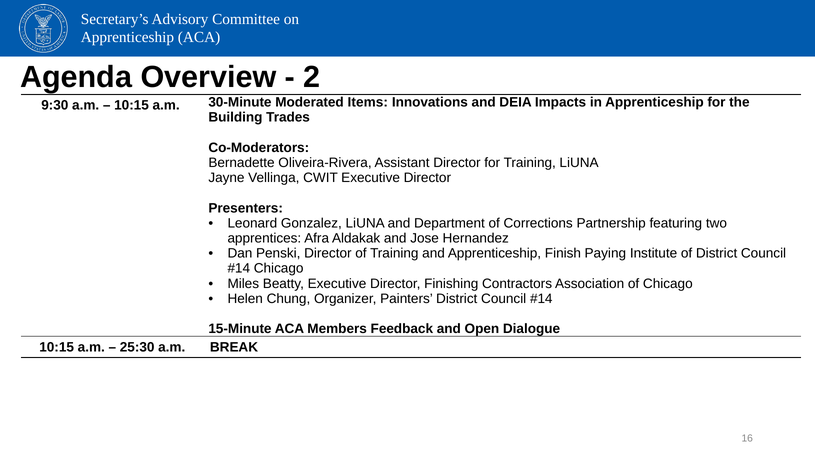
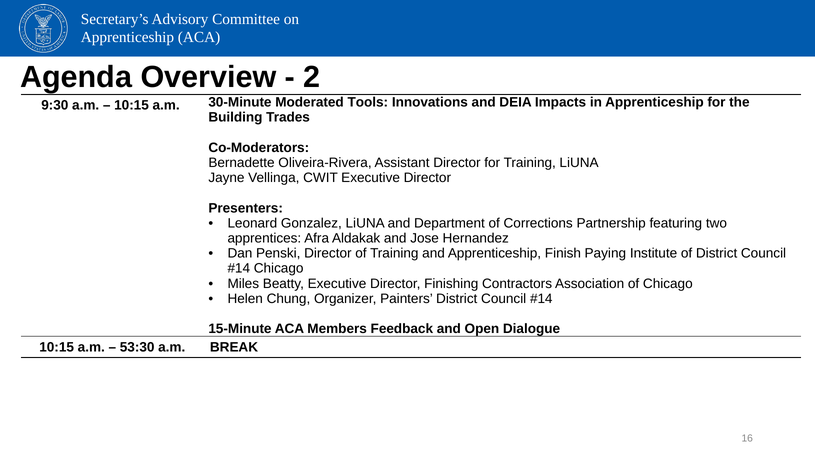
Items: Items -> Tools
25:30: 25:30 -> 53:30
